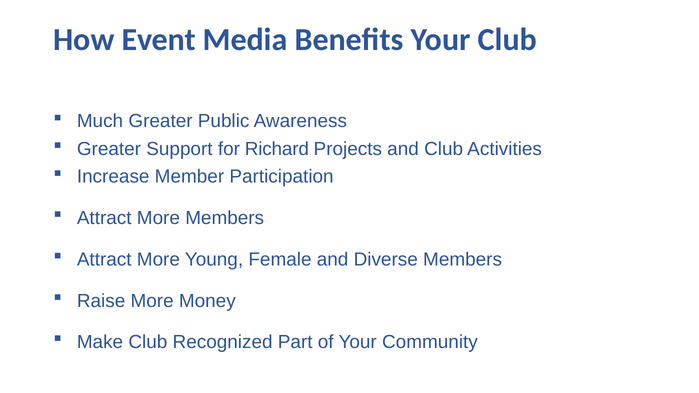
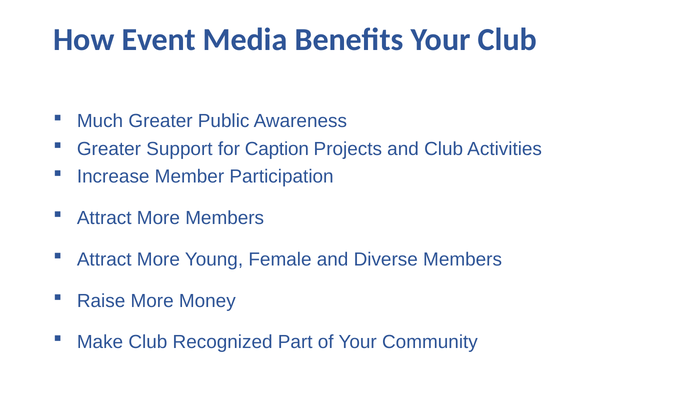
Richard: Richard -> Caption
